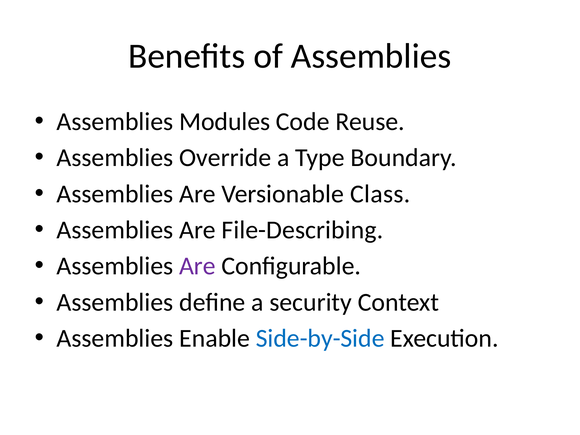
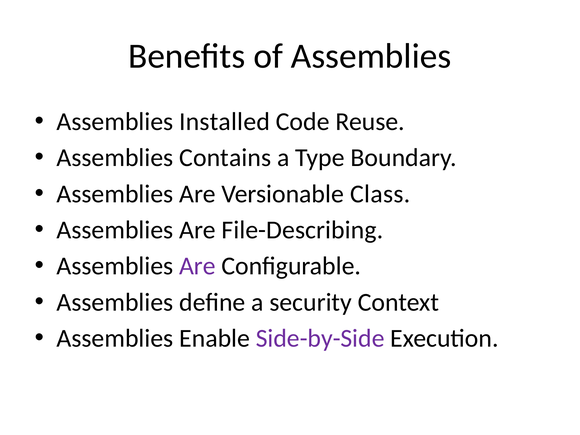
Modules: Modules -> Installed
Override: Override -> Contains
Side-by-Side colour: blue -> purple
